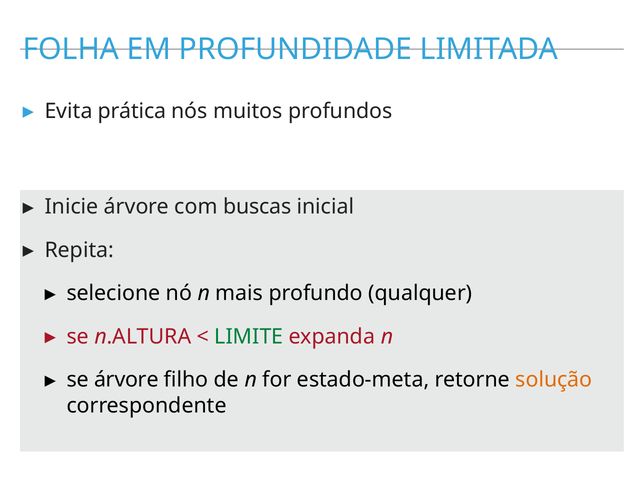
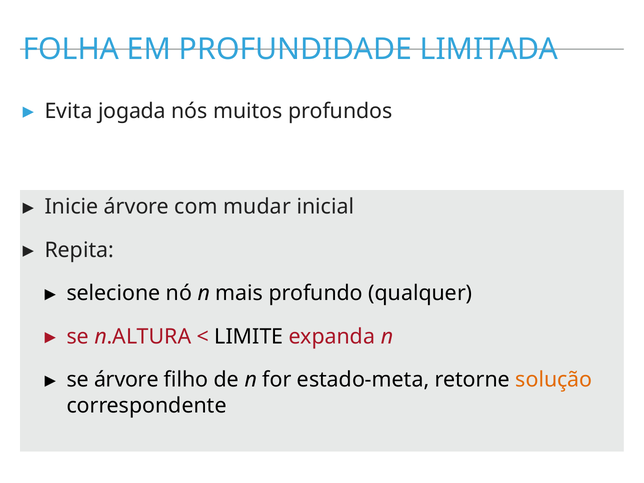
prática: prática -> jogada
buscas: buscas -> mudar
LIMITE colour: green -> black
